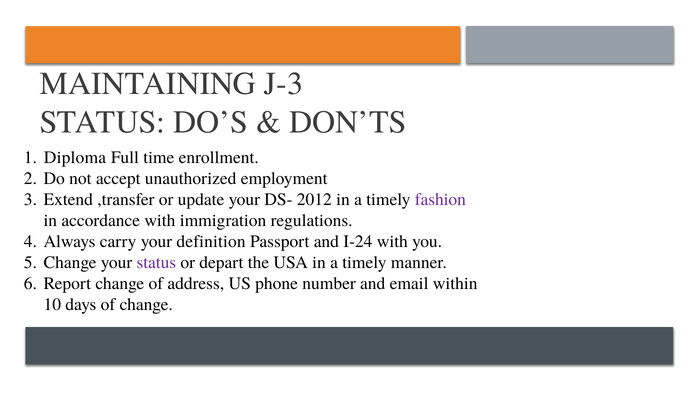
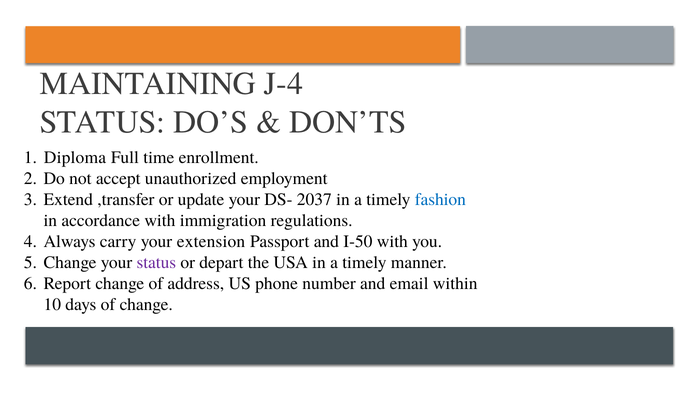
J-3: J-3 -> J-4
2012: 2012 -> 2037
fashion colour: purple -> blue
definition: definition -> extension
I-24: I-24 -> I-50
